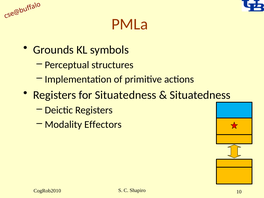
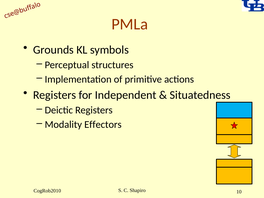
for Situatedness: Situatedness -> Independent
